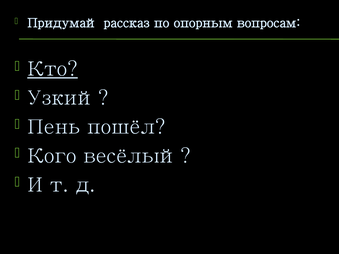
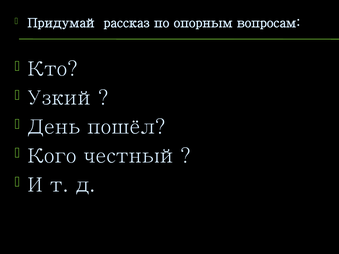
Кто underline: present -> none
Пень: Пень -> День
весёлый: весёлый -> честный
